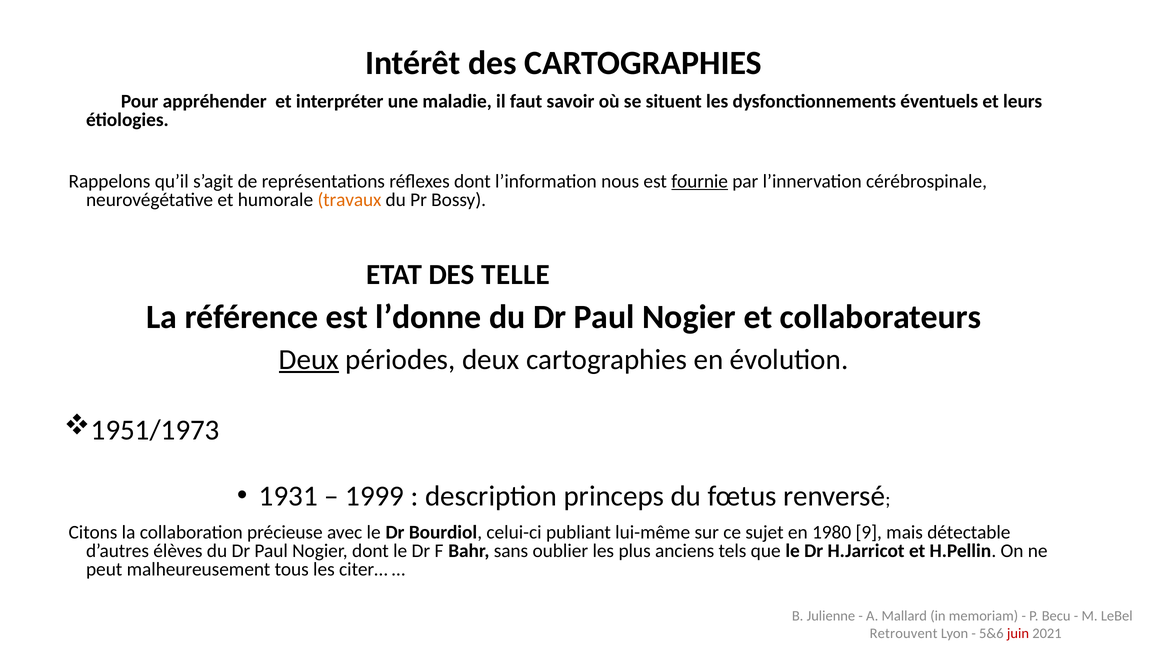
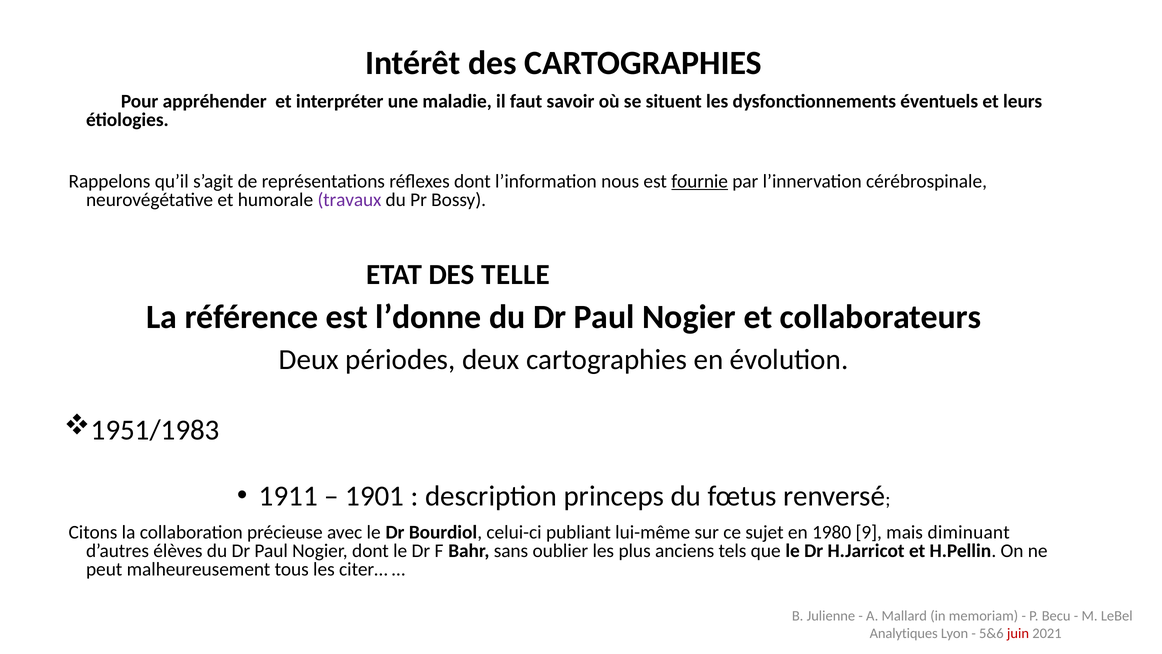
travaux colour: orange -> purple
Deux at (309, 359) underline: present -> none
1951/1973: 1951/1973 -> 1951/1983
1931: 1931 -> 1911
1999: 1999 -> 1901
détectable: détectable -> diminuant
Retrouvent: Retrouvent -> Analytiques
